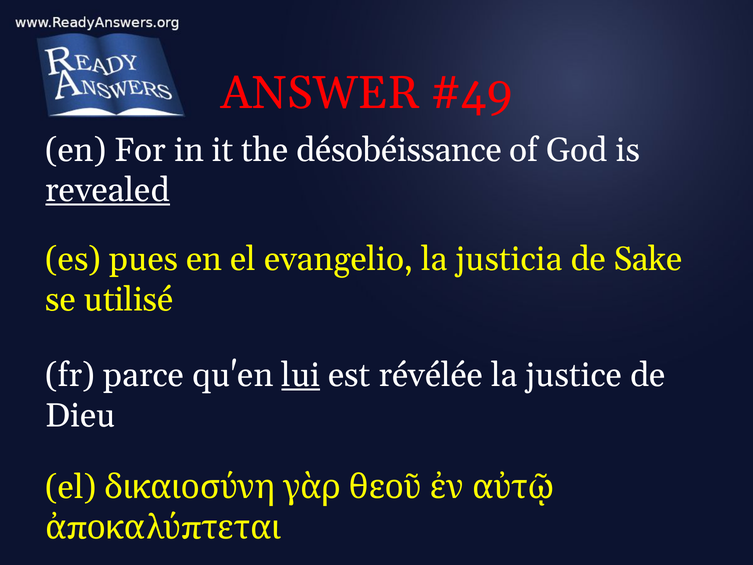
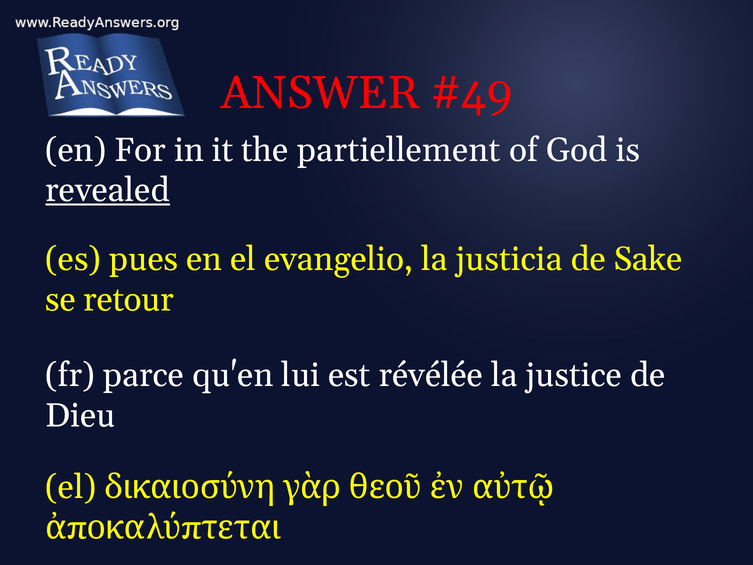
désobéissance: désobéissance -> partiellement
utilisé: utilisé -> retour
lui underline: present -> none
